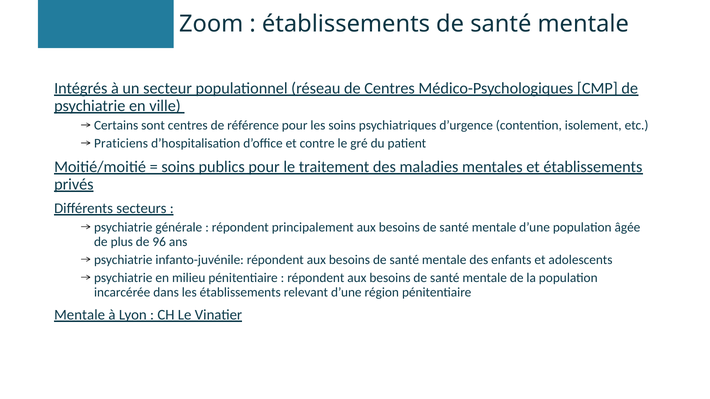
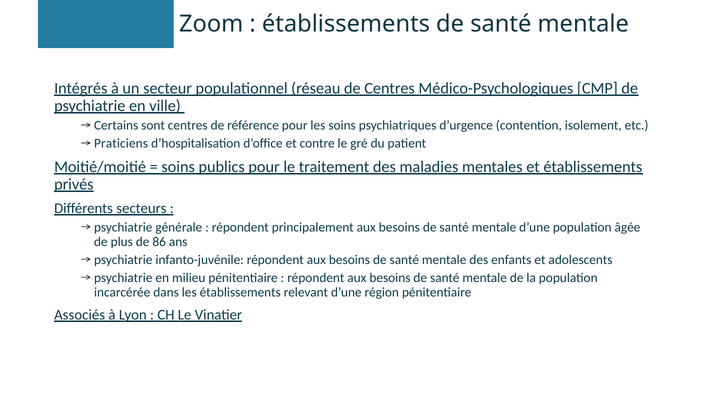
96: 96 -> 86
Mentale at (80, 315): Mentale -> Associés
